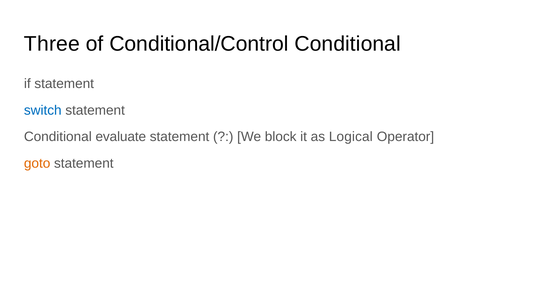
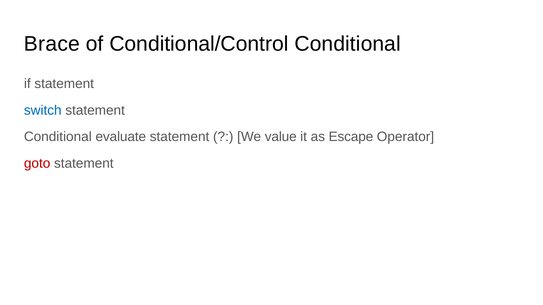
Three: Three -> Brace
block: block -> value
Logical: Logical -> Escape
goto colour: orange -> red
